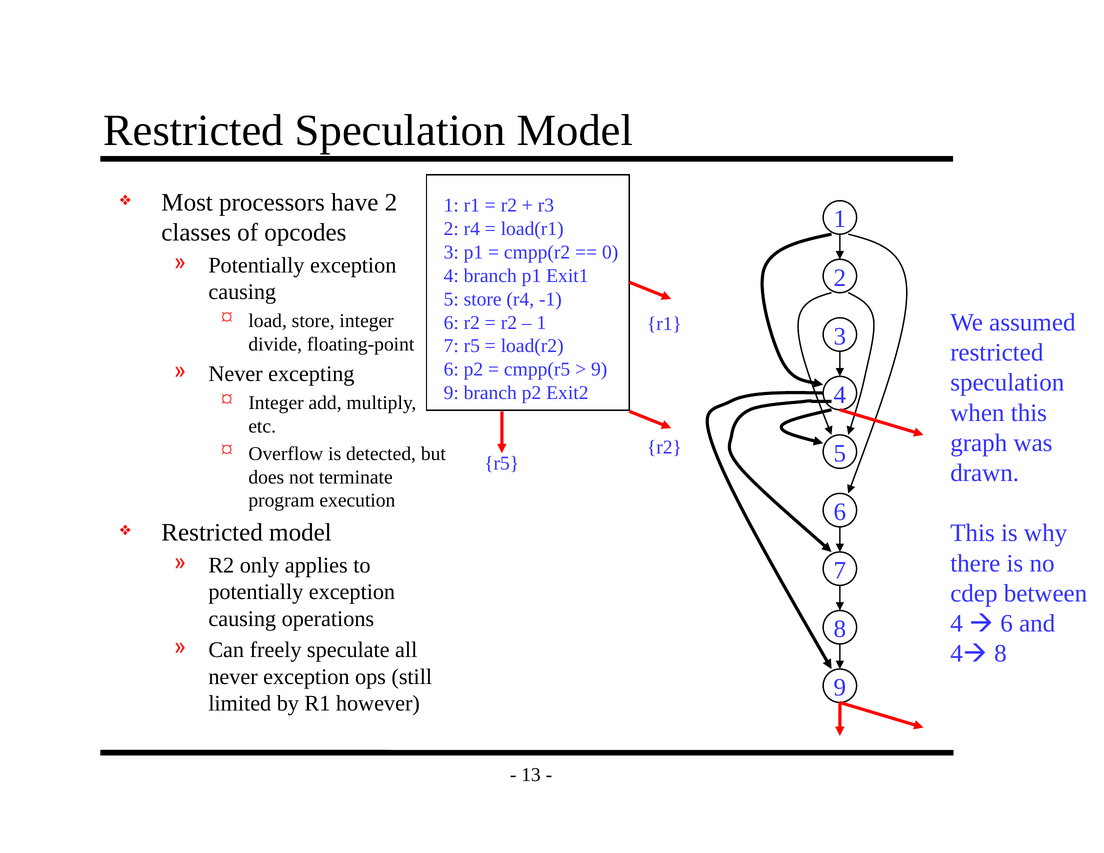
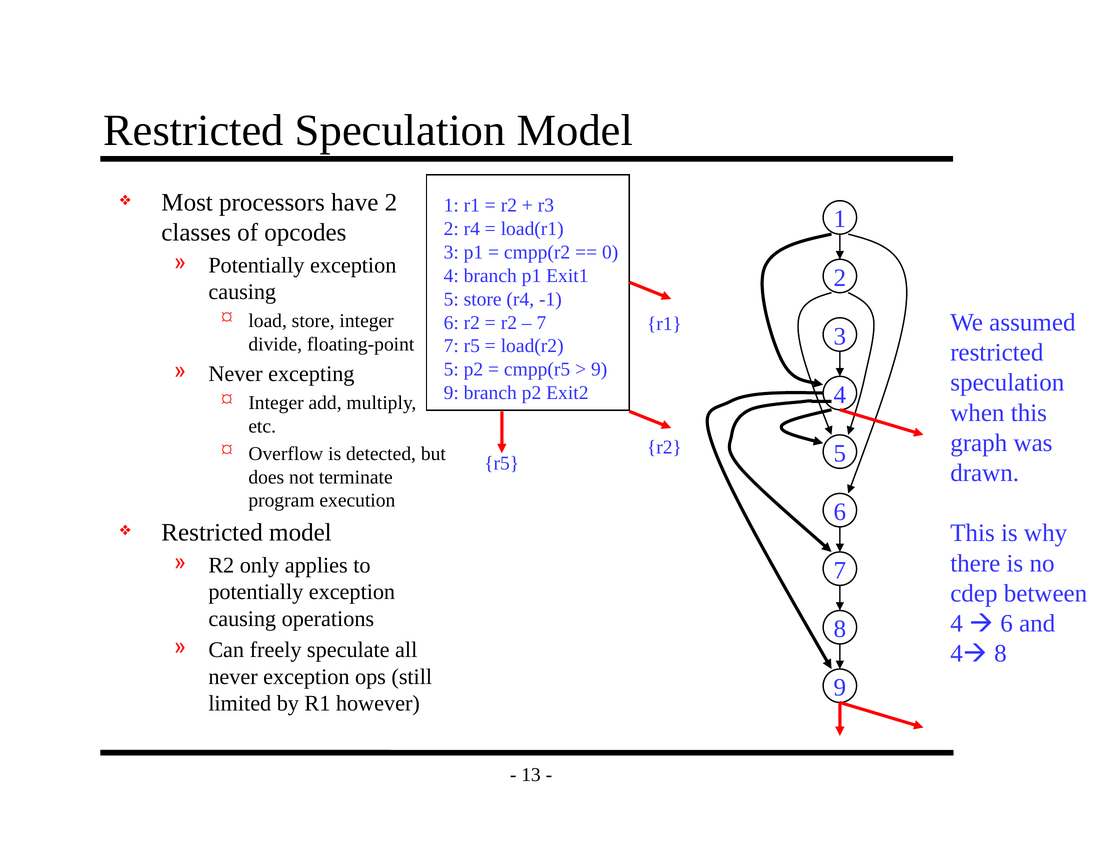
1 at (541, 323): 1 -> 7
6 at (451, 370): 6 -> 5
